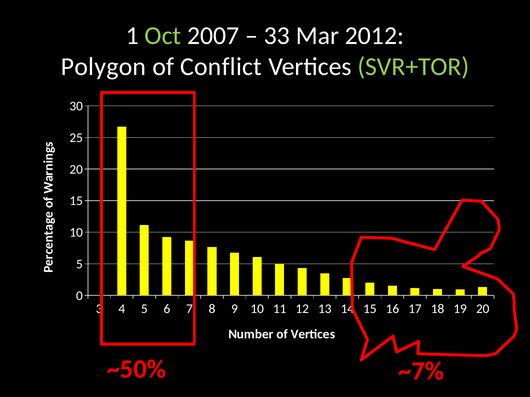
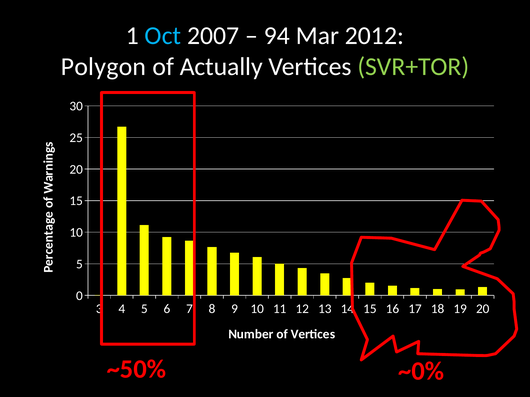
Oct colour: light green -> light blue
33: 33 -> 94
Conflict: Conflict -> Actually
~7%: ~7% -> ~0%
